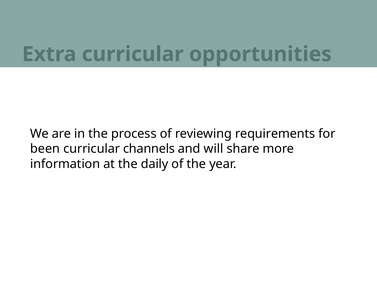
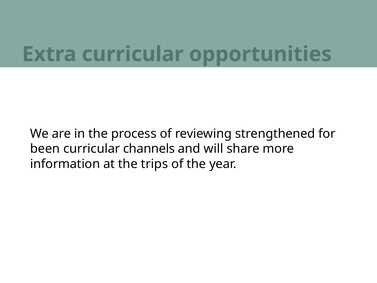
requirements: requirements -> strengthened
daily: daily -> trips
